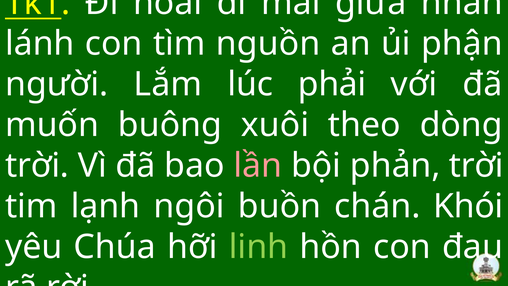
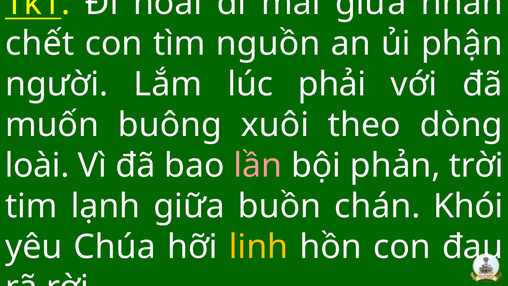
lánh: lánh -> chết
trời at (37, 166): trời -> loài
lạnh ngôi: ngôi -> giữa
linh colour: light green -> yellow
